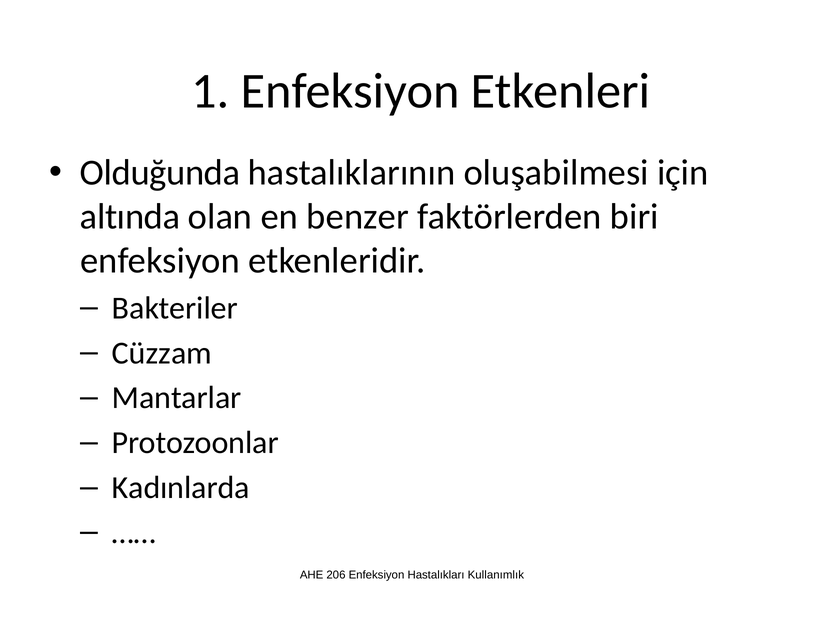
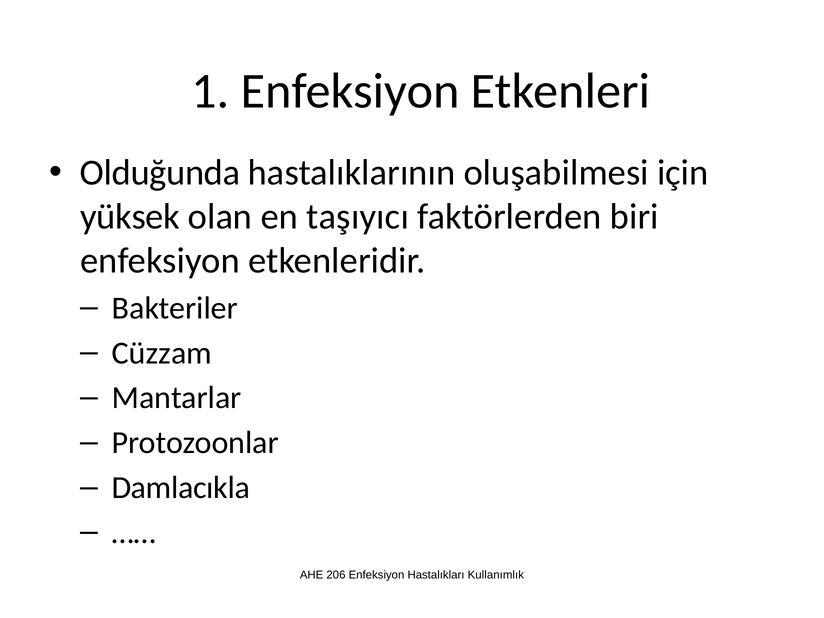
altında: altında -> yüksek
benzer: benzer -> taşıyıcı
Kadınlarda: Kadınlarda -> Damlacıkla
